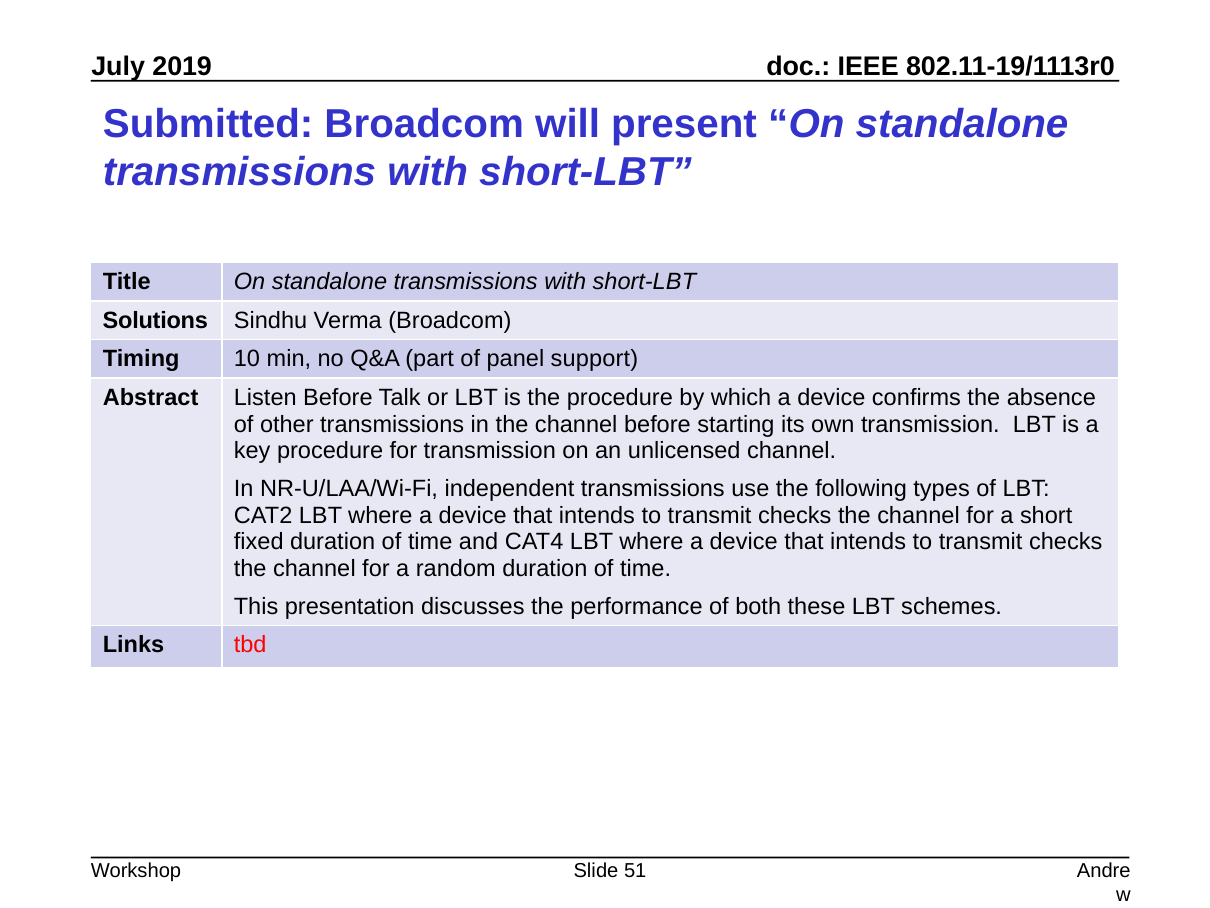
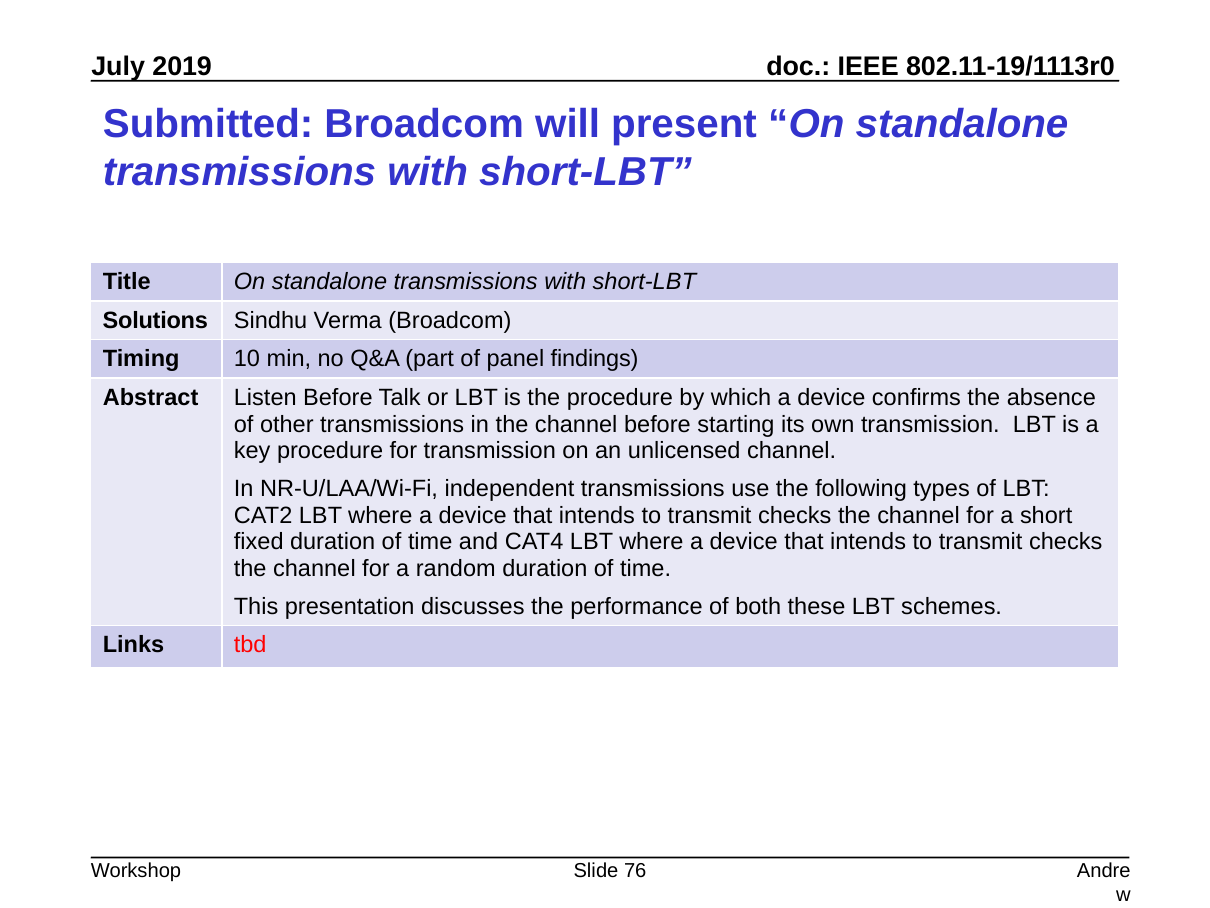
support: support -> findings
51: 51 -> 76
